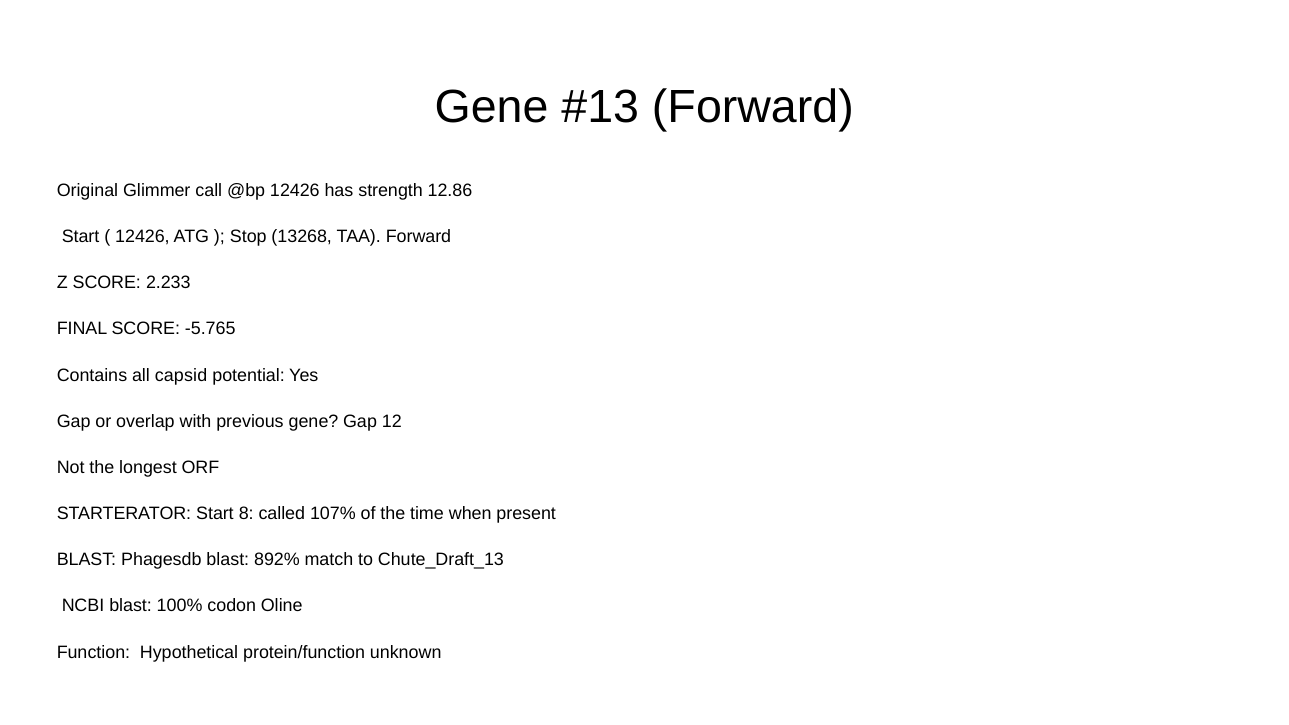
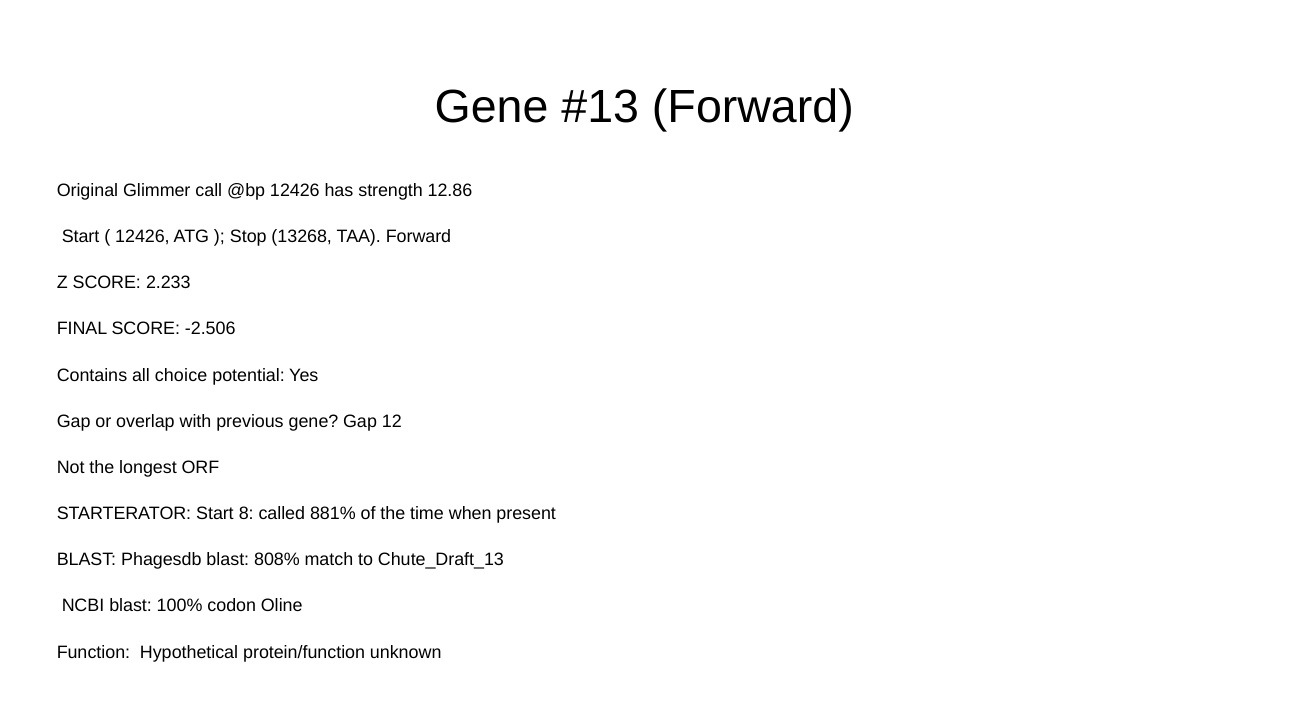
-5.765: -5.765 -> -2.506
capsid: capsid -> choice
107%: 107% -> 881%
892%: 892% -> 808%
